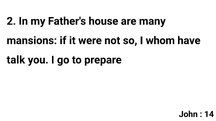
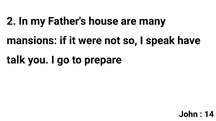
whom: whom -> speak
